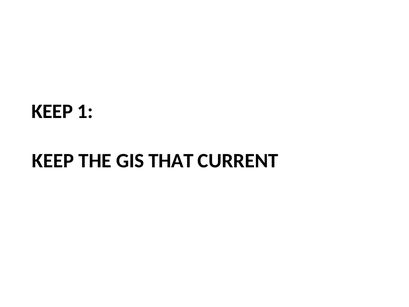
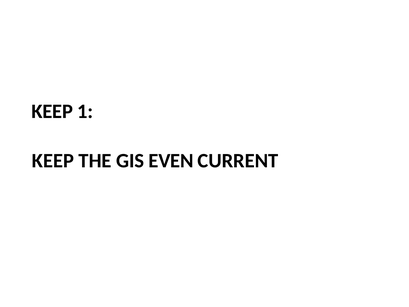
THAT: THAT -> EVEN
